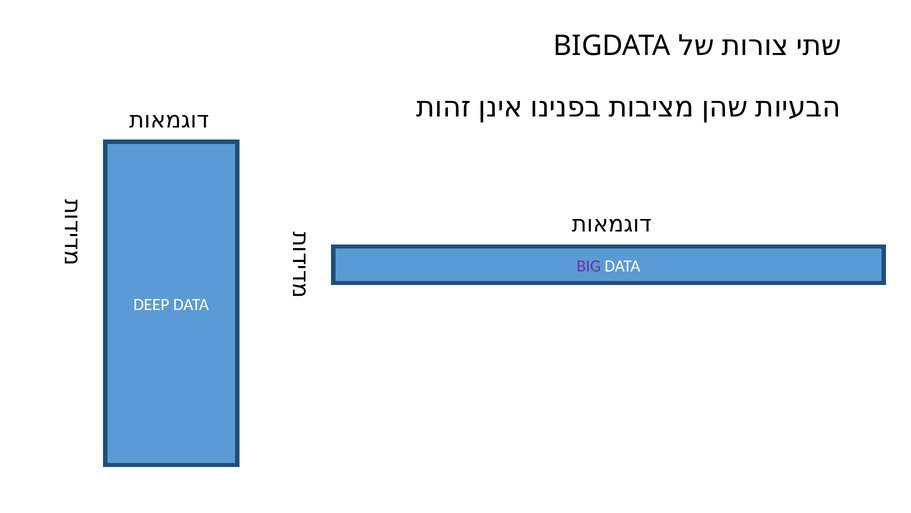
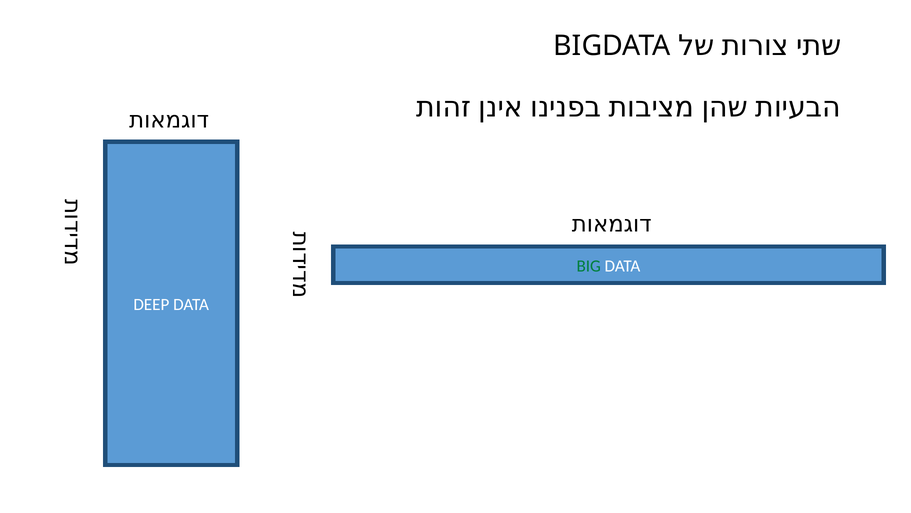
BIG colour: purple -> green
